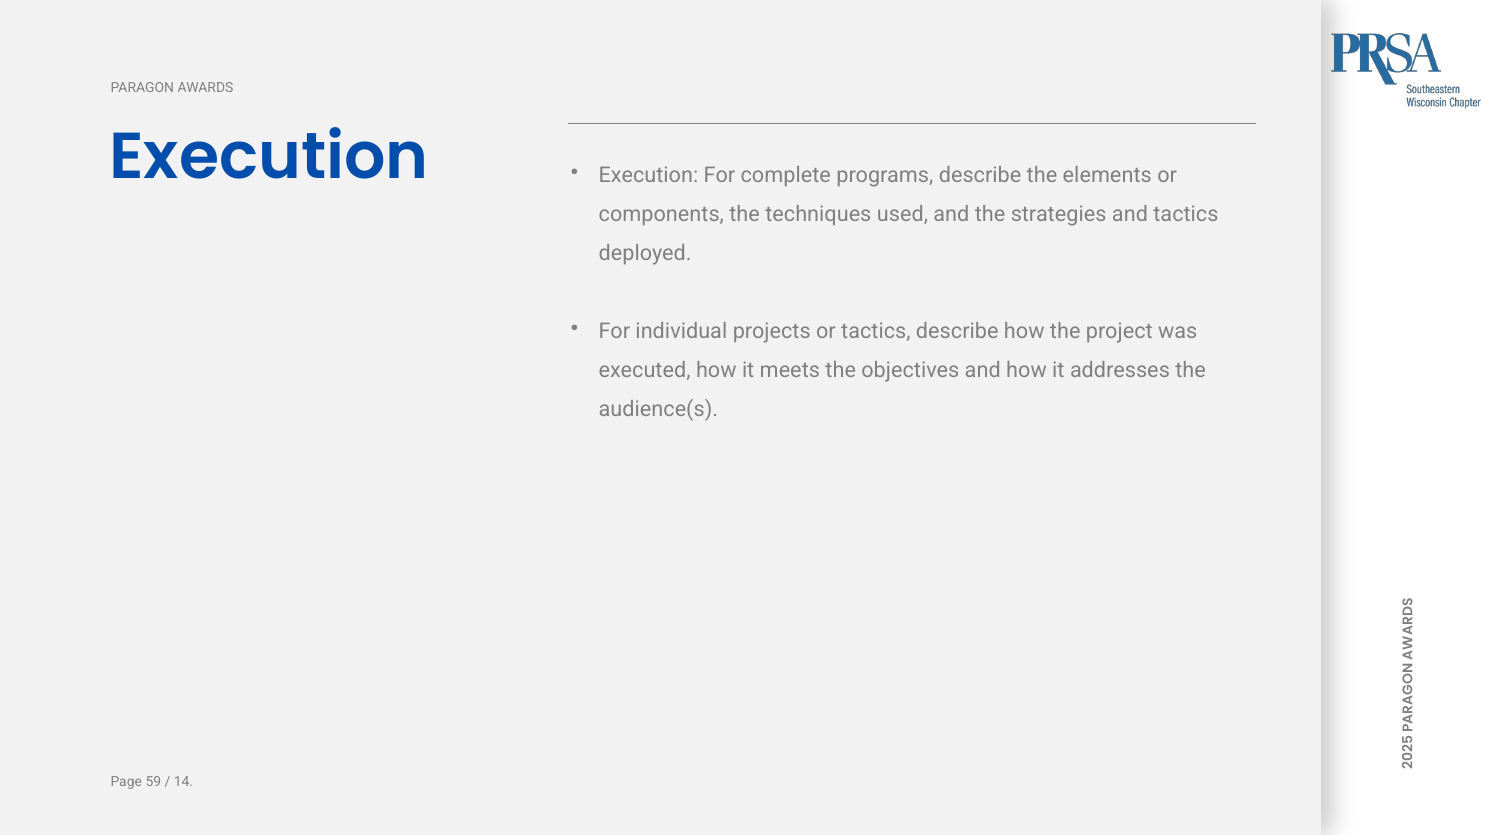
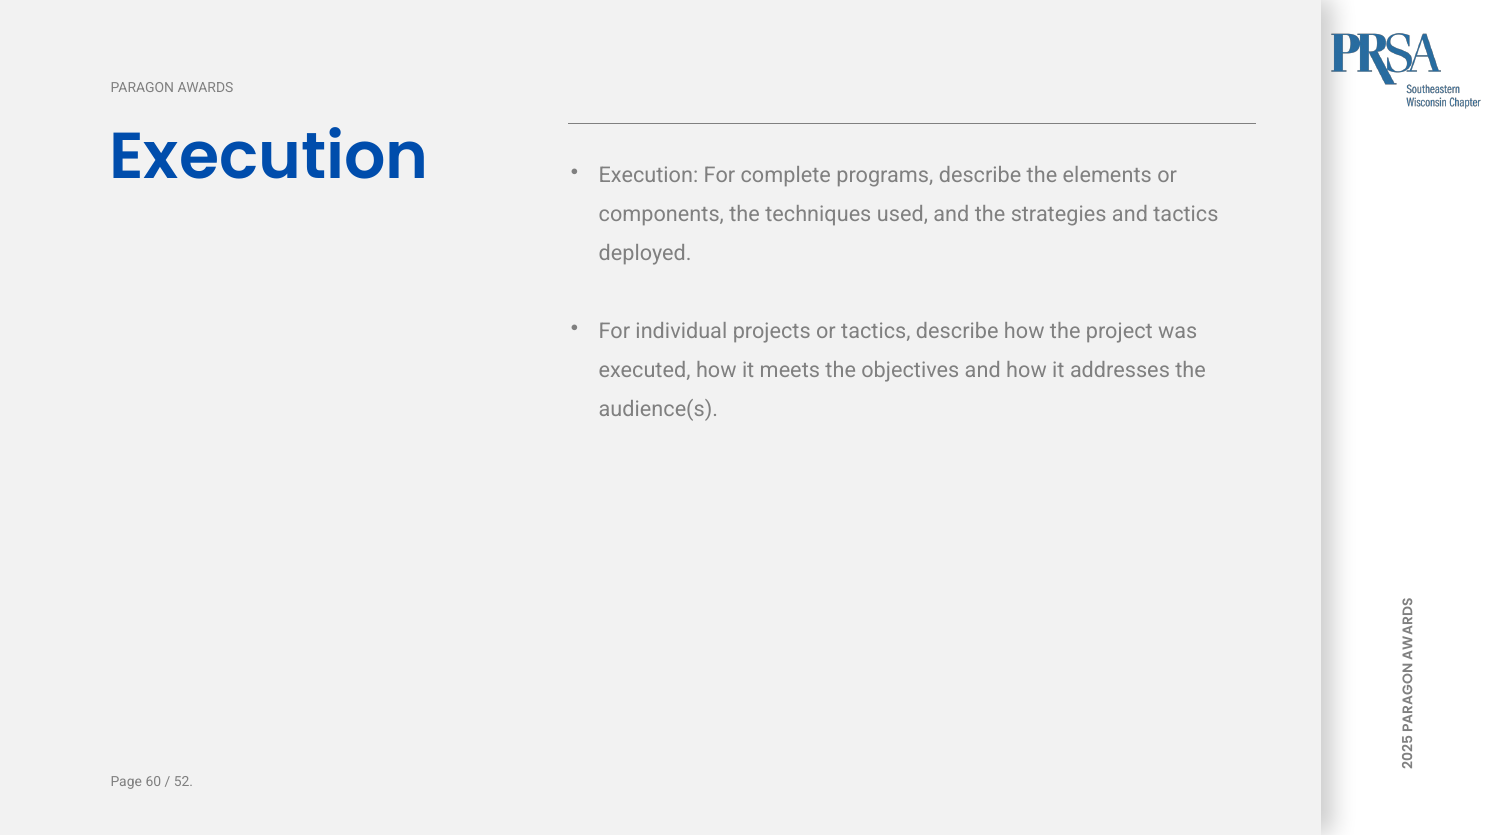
59: 59 -> 60
14: 14 -> 52
